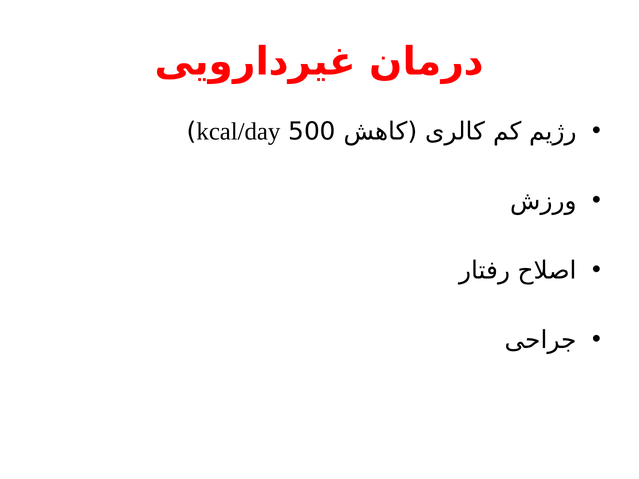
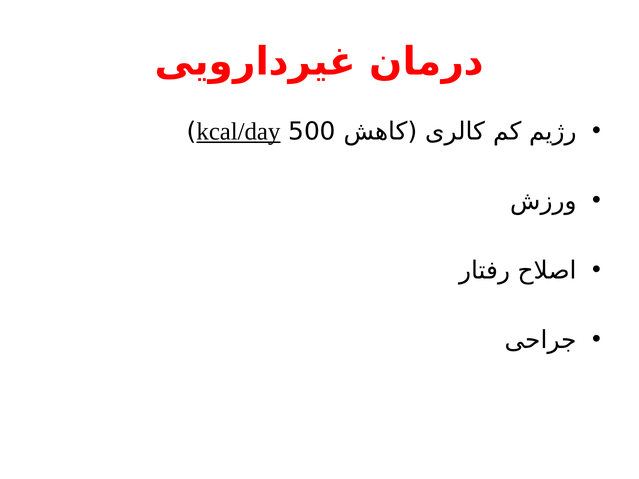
kcal/day underline: none -> present
